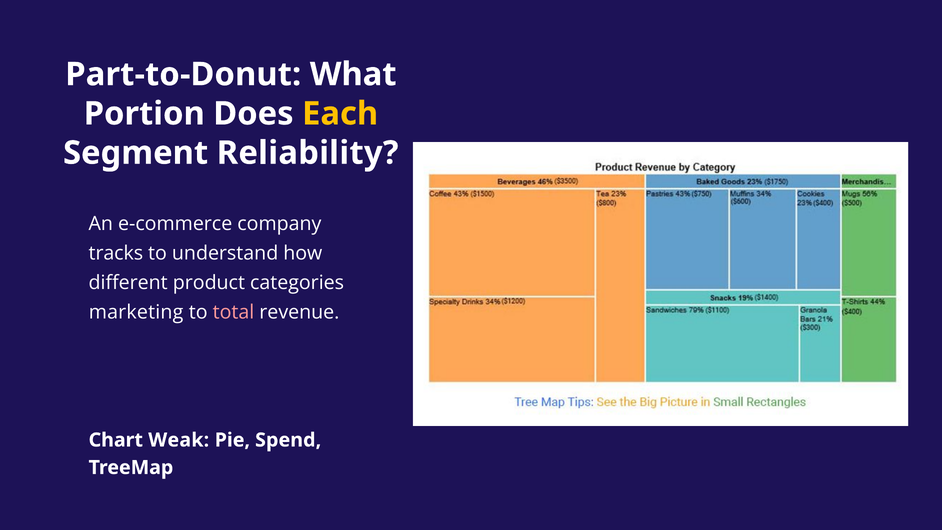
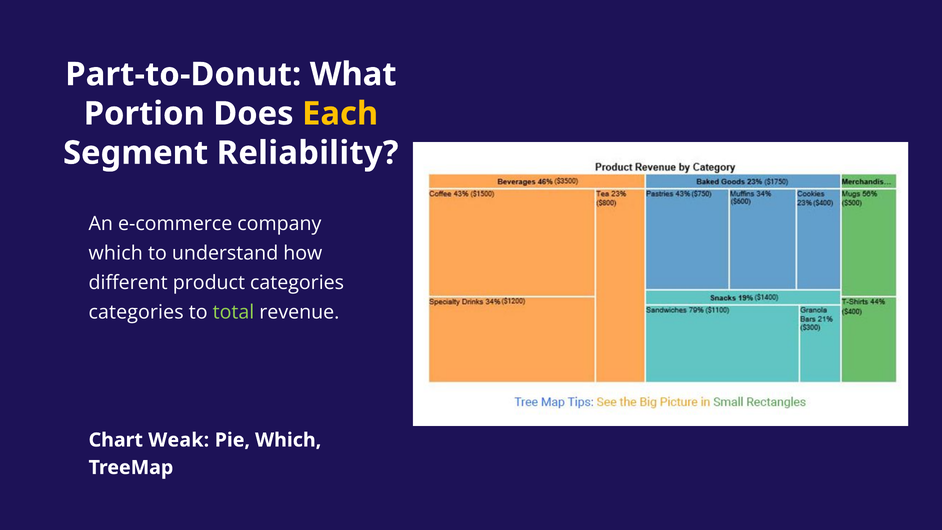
tracks at (116, 253): tracks -> which
marketing at (136, 312): marketing -> categories
total colour: pink -> light green
Pie Spend: Spend -> Which
